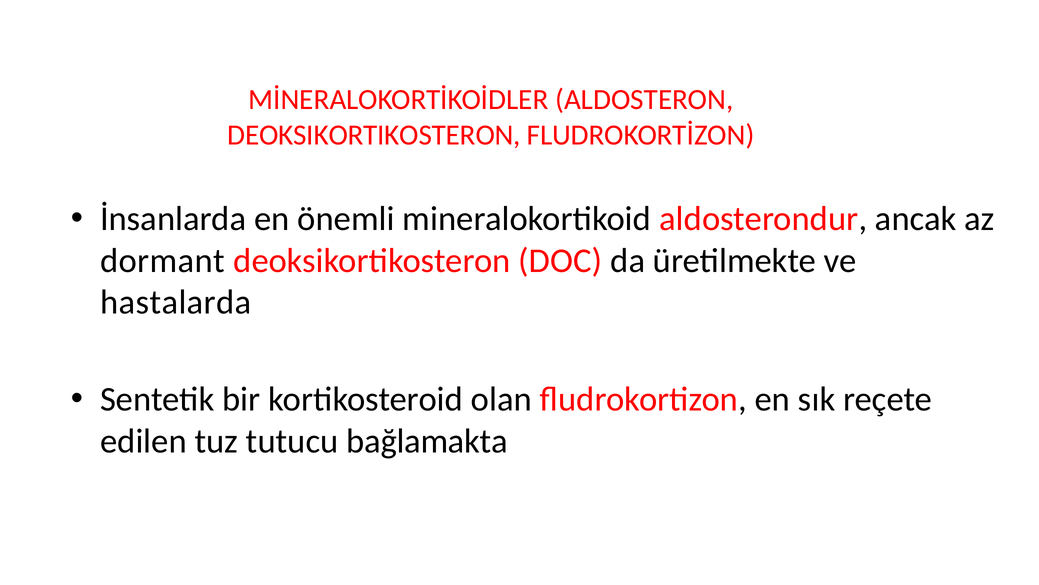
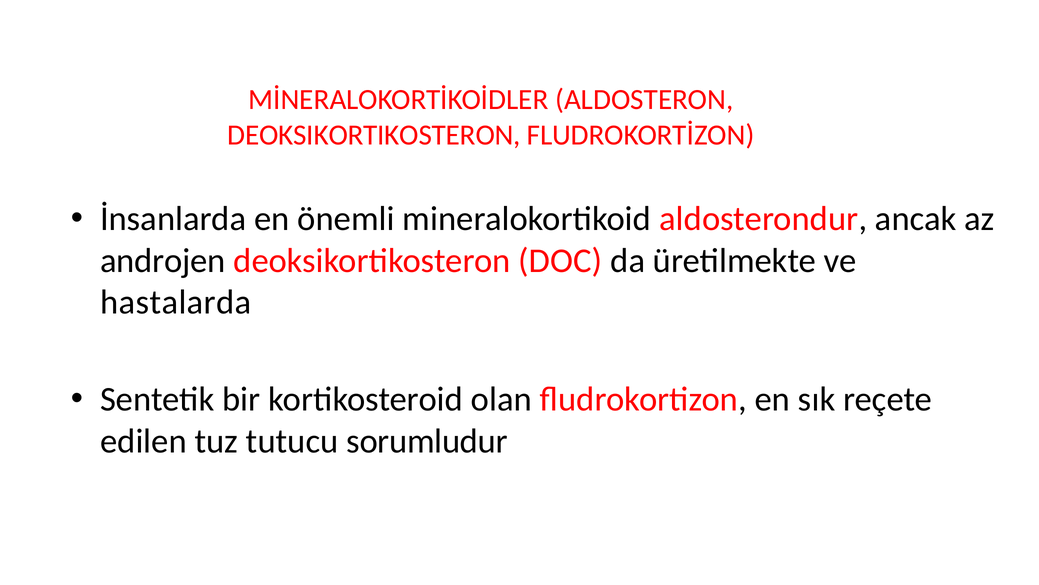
dormant: dormant -> androjen
bağlamakta: bağlamakta -> sorumludur
